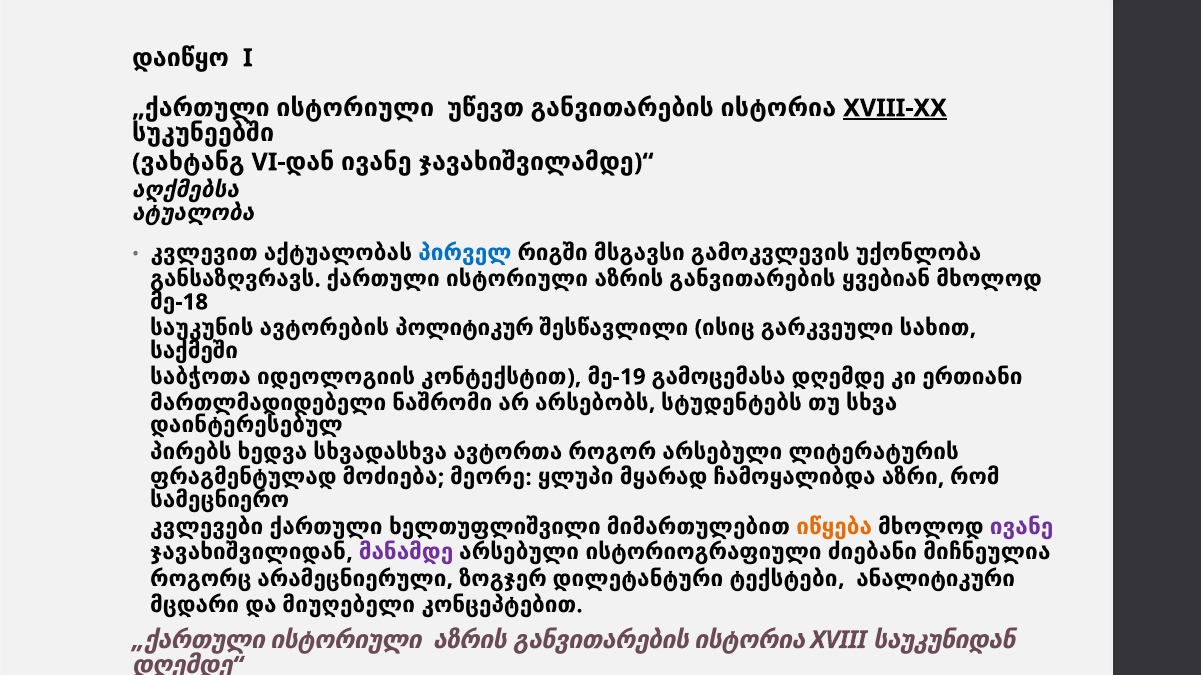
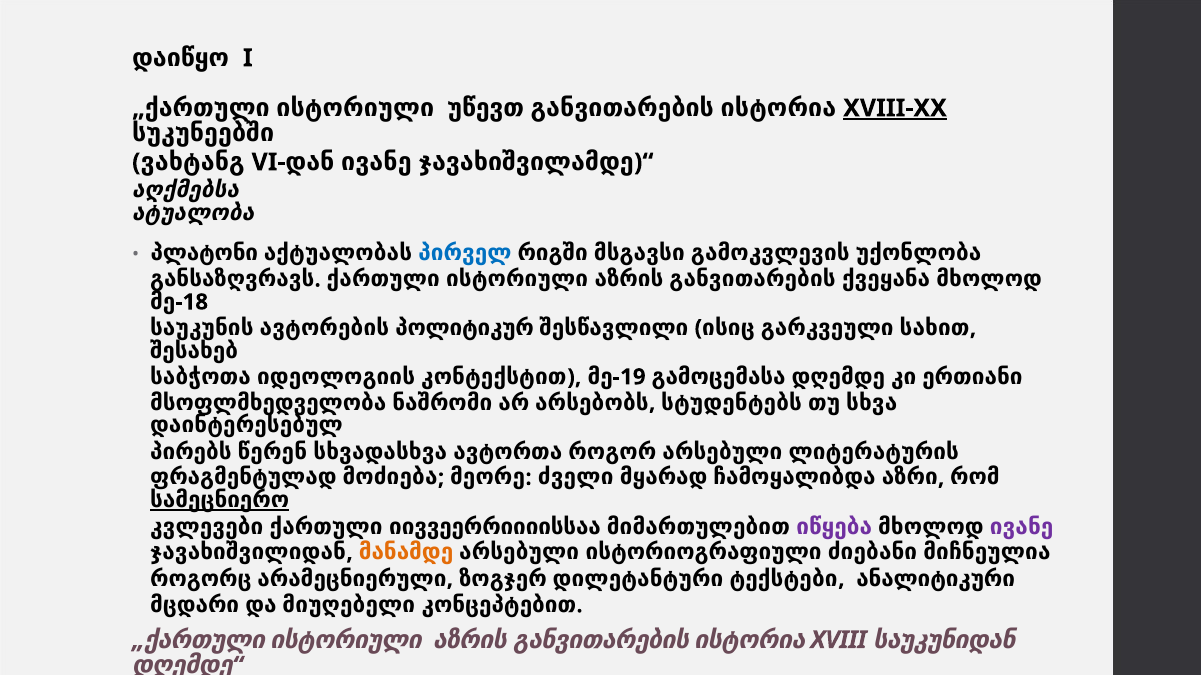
კვლევით: კვლევით -> პლატონი
ყვებიან: ყვებიან -> ქვეყანა
საქმეში: საქმეში -> შესახებ
მართლმადიდებელი: მართლმადიდებელი -> მსოფლმხედველობა
ხედვა: ხედვა -> წერენ
ყლუპი: ყლუპი -> ძველი
სამეცნიერო underline: none -> present
ხელთუფლიშვილი: ხელთუფლიშვილი -> იივვეერრიიიისსაა
იწყება colour: orange -> purple
მანამდე colour: purple -> orange
